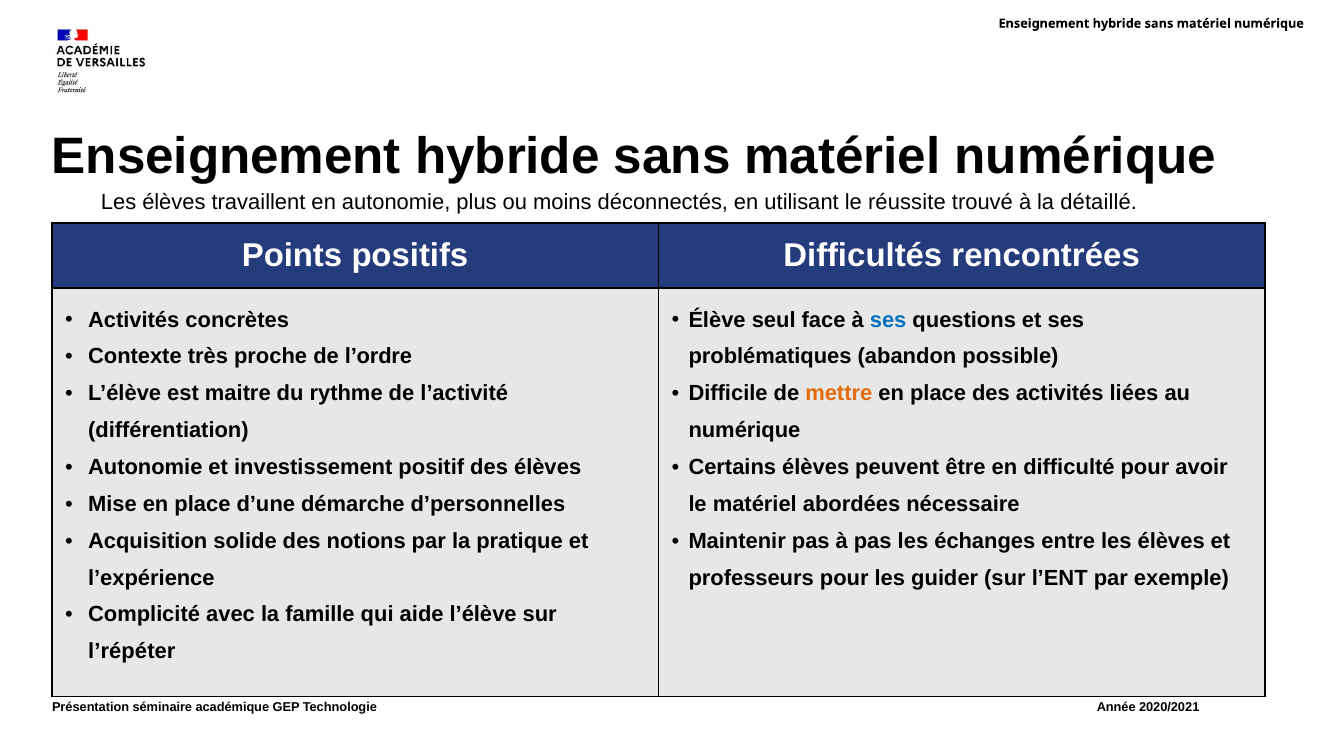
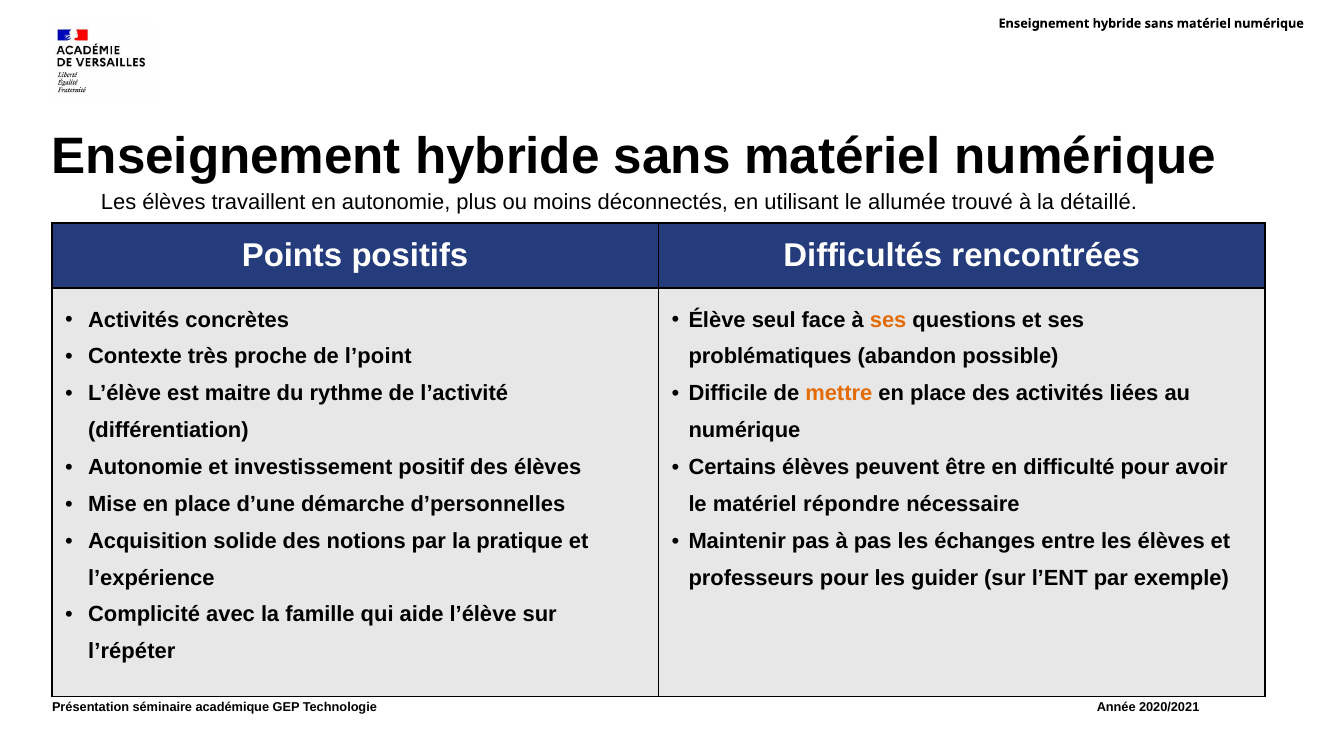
réussite: réussite -> allumée
ses at (888, 320) colour: blue -> orange
l’ordre: l’ordre -> l’point
abordées: abordées -> répondre
